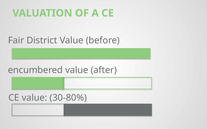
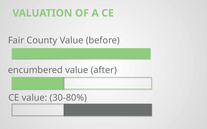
District: District -> County
